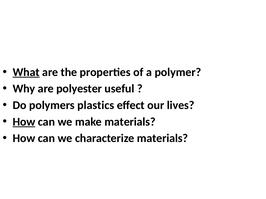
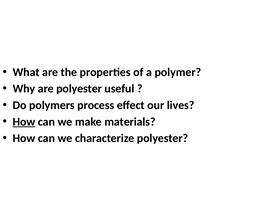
What underline: present -> none
plastics: plastics -> process
characterize materials: materials -> polyester
